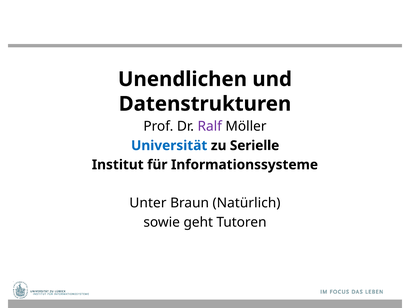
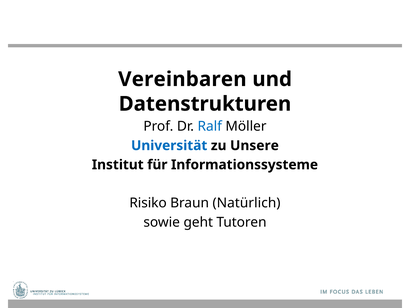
Unendlichen: Unendlichen -> Vereinbaren
Ralf colour: purple -> blue
Serielle: Serielle -> Unsere
Unter: Unter -> Risiko
